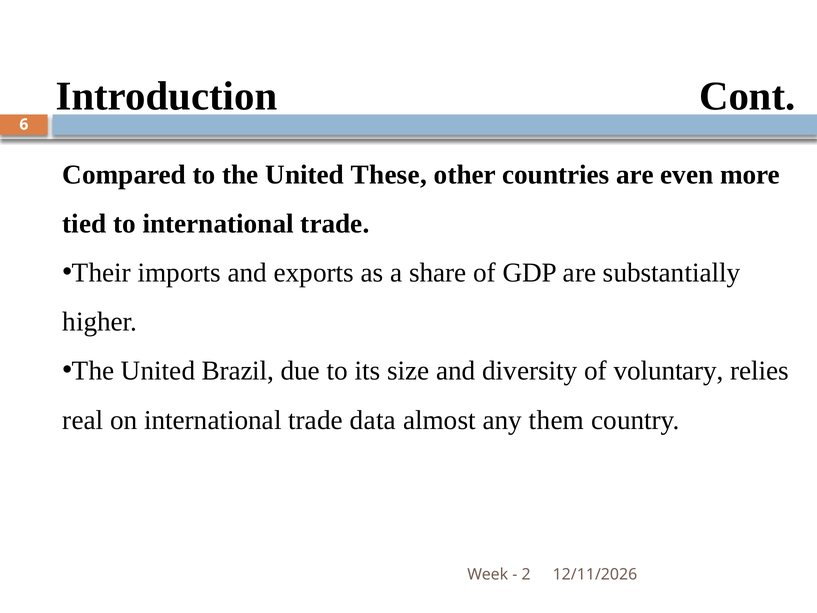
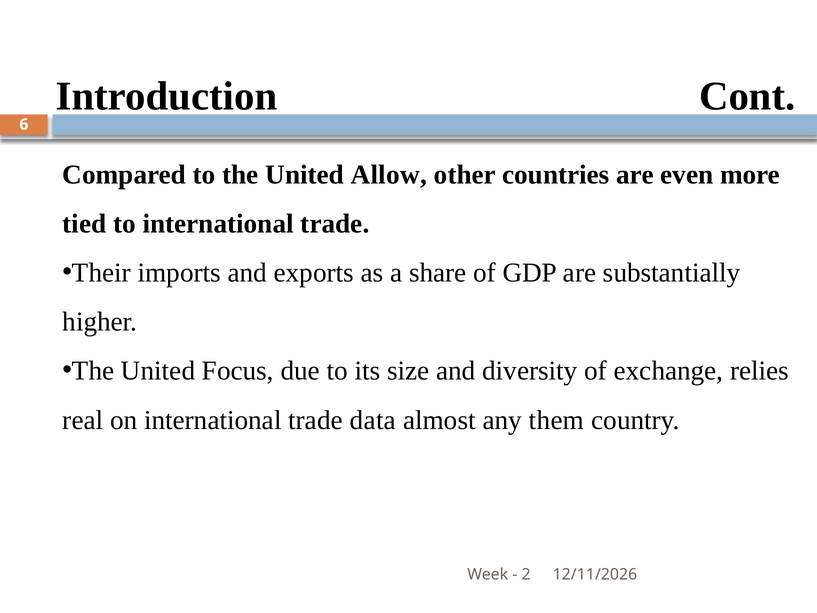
These: These -> Allow
Brazil: Brazil -> Focus
voluntary: voluntary -> exchange
